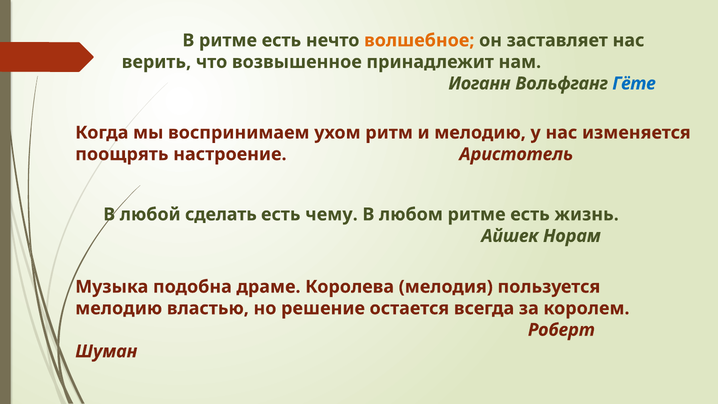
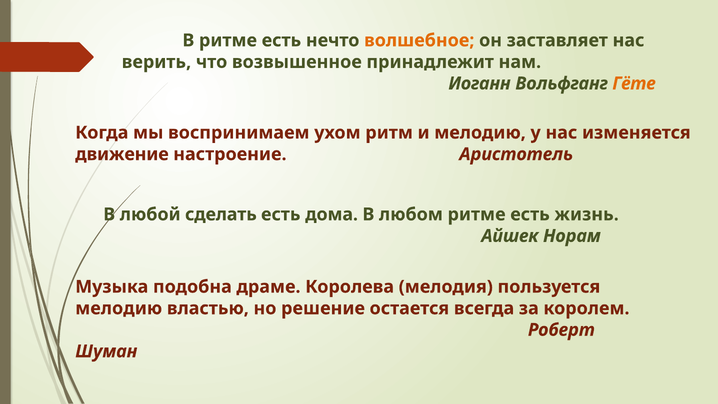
Гёте colour: blue -> orange
поощрять: поощрять -> движение
чему: чему -> дома
